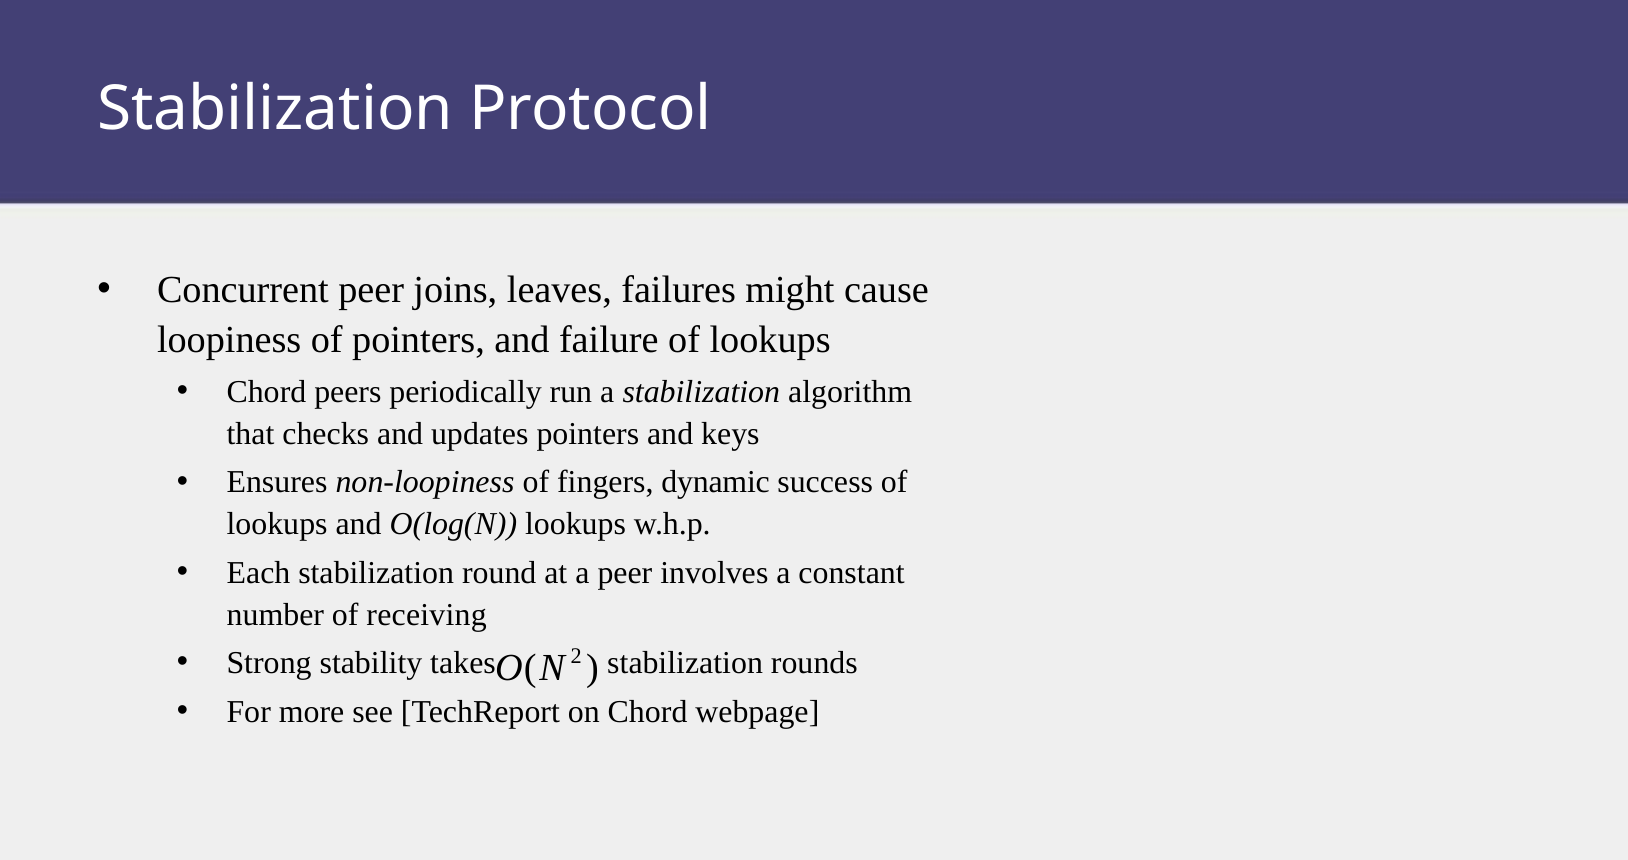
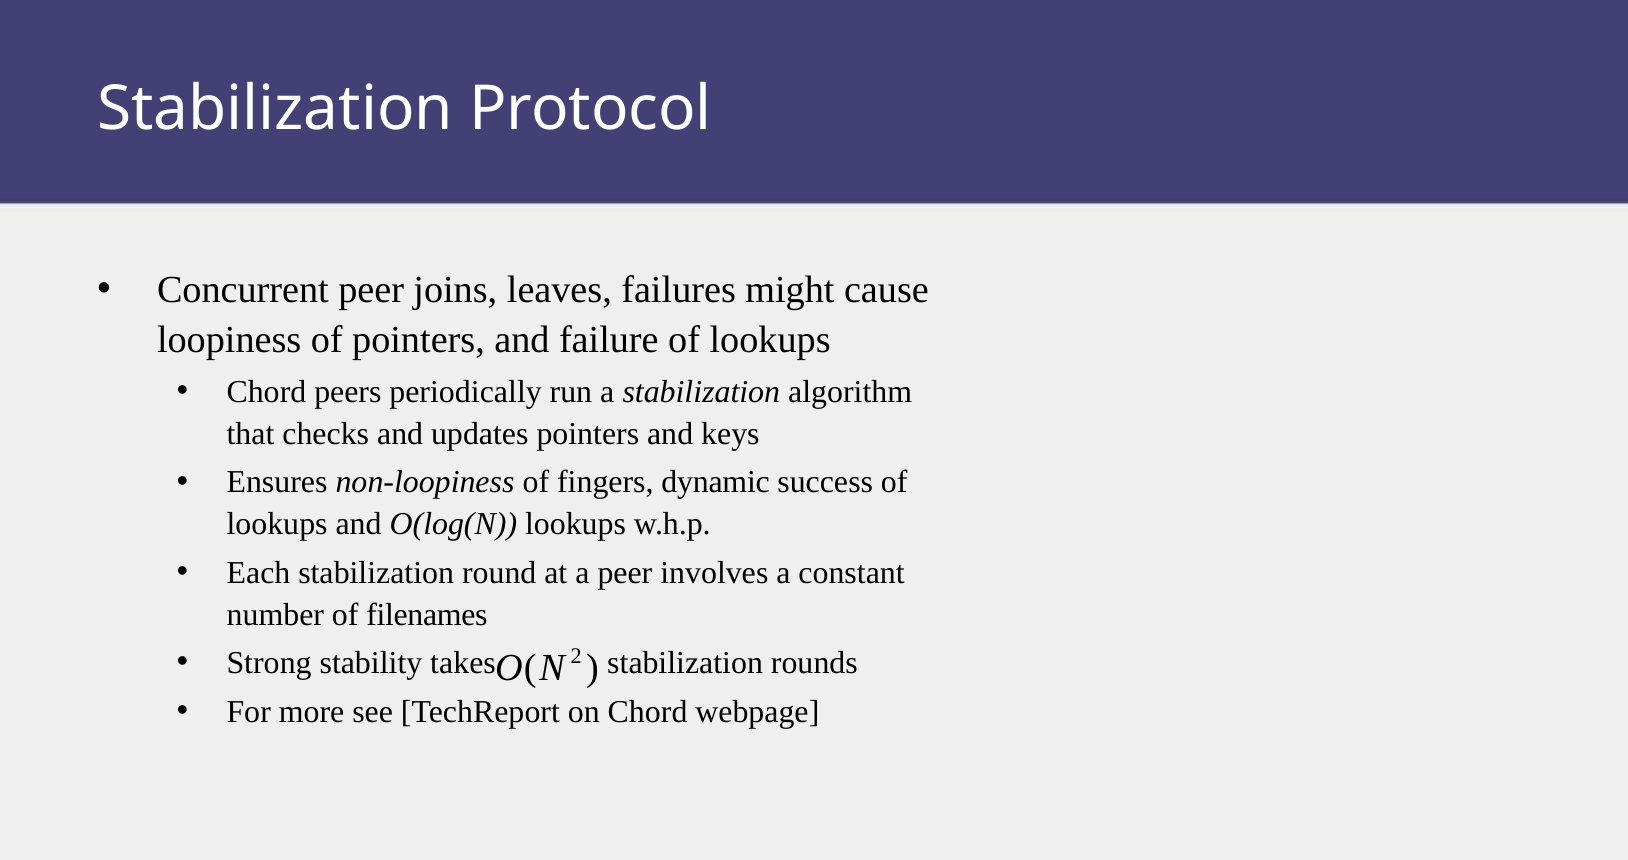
receiving: receiving -> filenames
